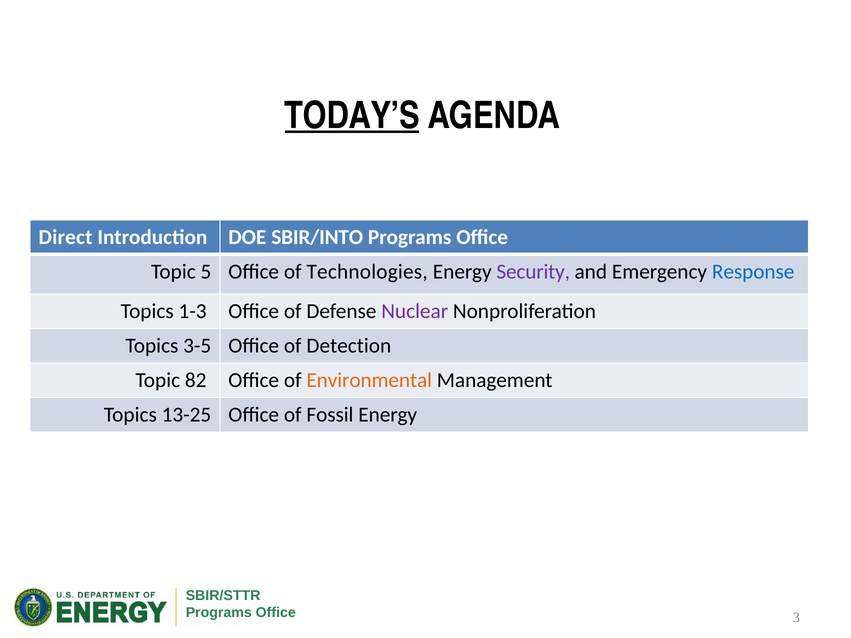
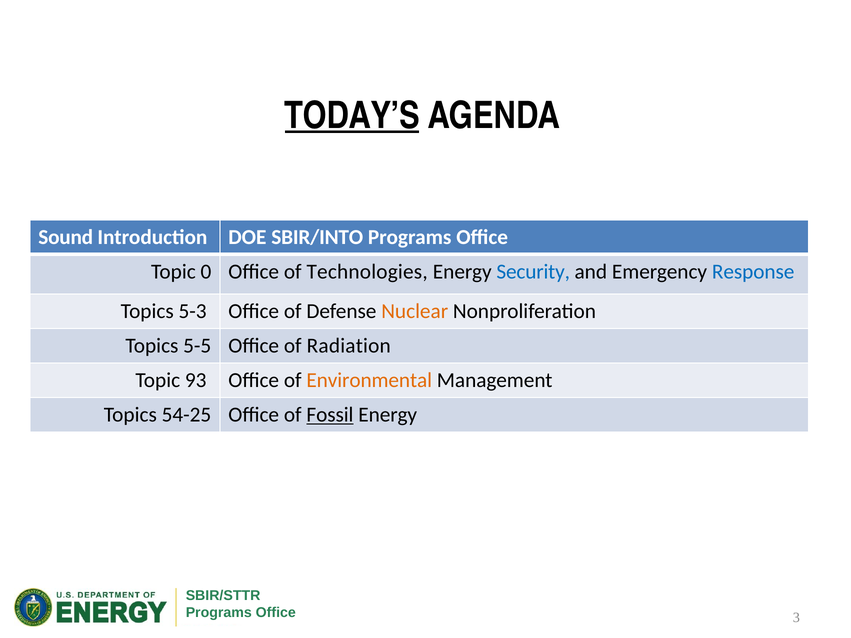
Direct: Direct -> Sound
5: 5 -> 0
Security colour: purple -> blue
1-3: 1-3 -> 5-3
Nuclear colour: purple -> orange
3-5: 3-5 -> 5-5
Detection: Detection -> Radiation
82: 82 -> 93
13-25: 13-25 -> 54-25
Fossil underline: none -> present
